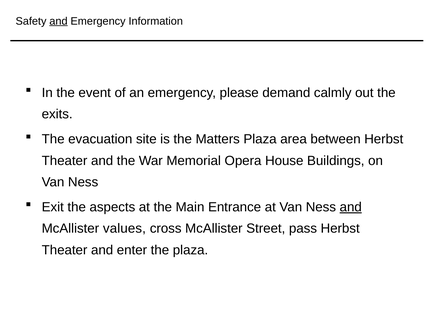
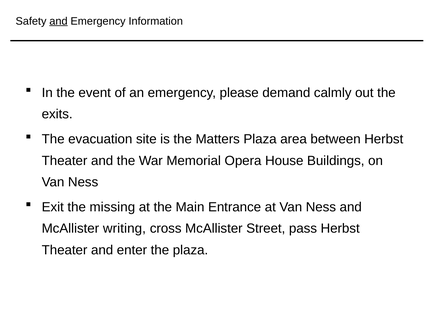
aspects: aspects -> missing
and at (351, 207) underline: present -> none
values: values -> writing
